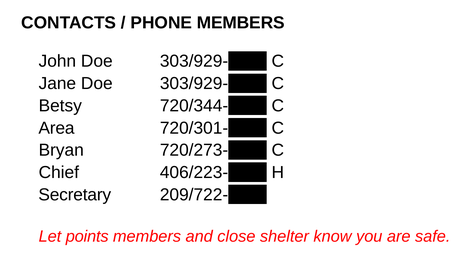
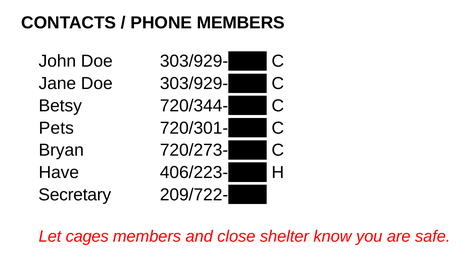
Area: Area -> Pets
Chief: Chief -> Have
points: points -> cages
